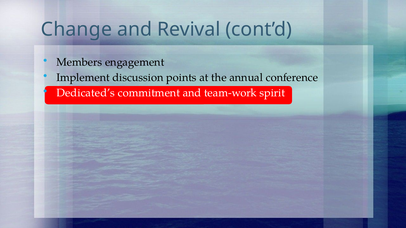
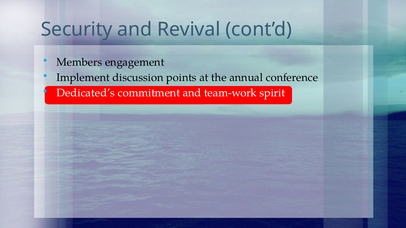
Change: Change -> Security
